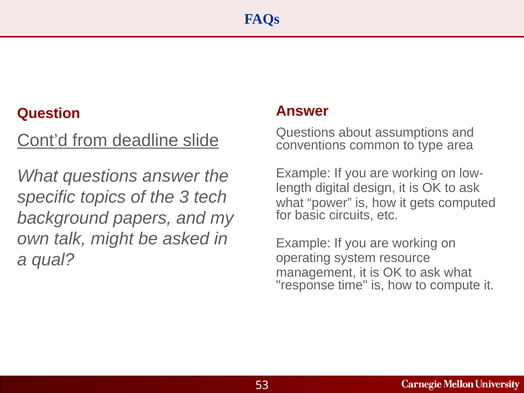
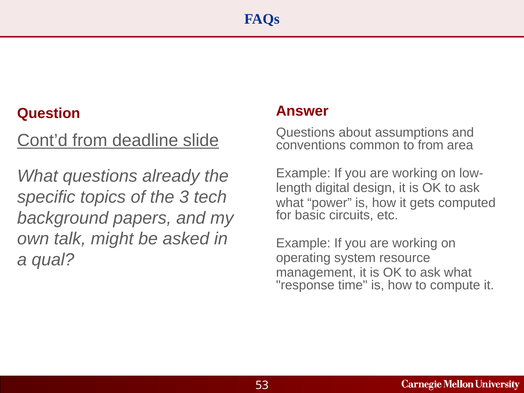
to type: type -> from
questions answer: answer -> already
